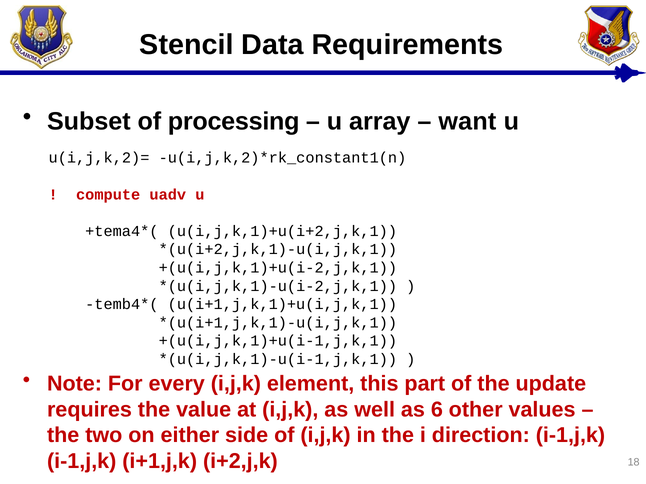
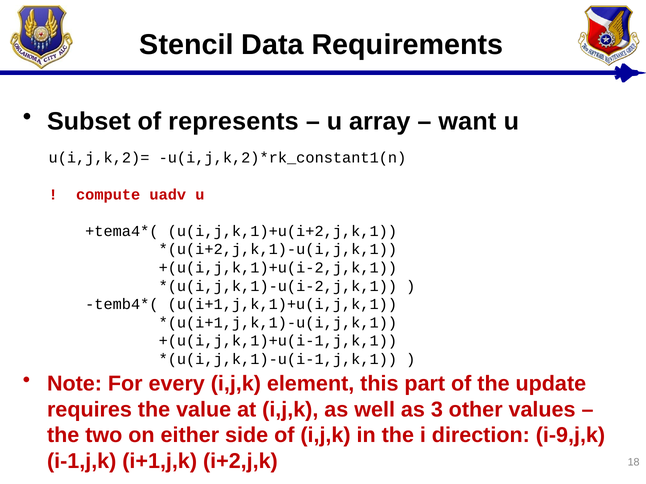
processing: processing -> represents
6: 6 -> 3
direction i-1,j,k: i-1,j,k -> i-9,j,k
